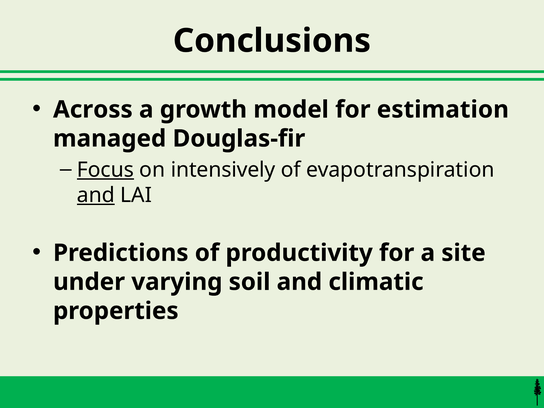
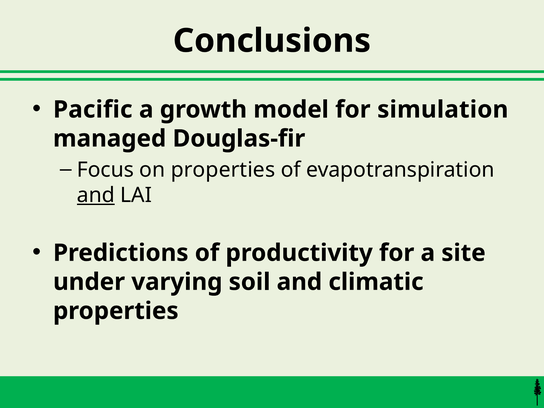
Across: Across -> Pacific
estimation: estimation -> simulation
Focus underline: present -> none
on intensively: intensively -> properties
